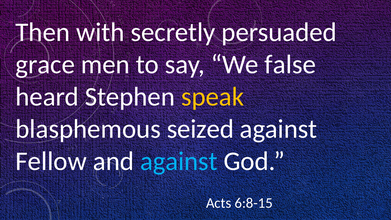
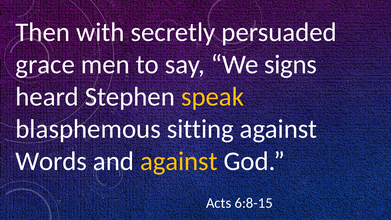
false: false -> signs
seized: seized -> sitting
Fellow: Fellow -> Words
against at (179, 161) colour: light blue -> yellow
